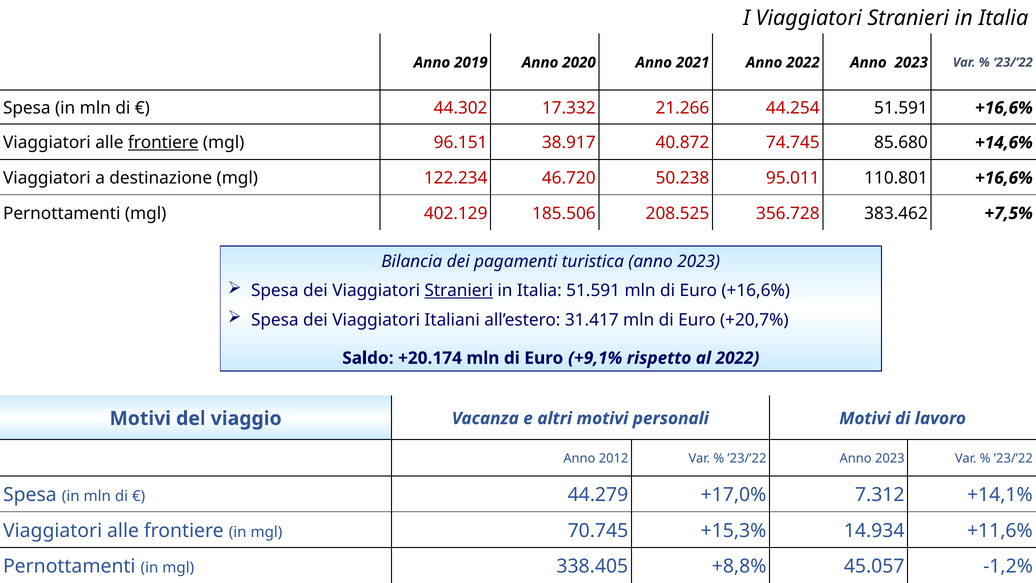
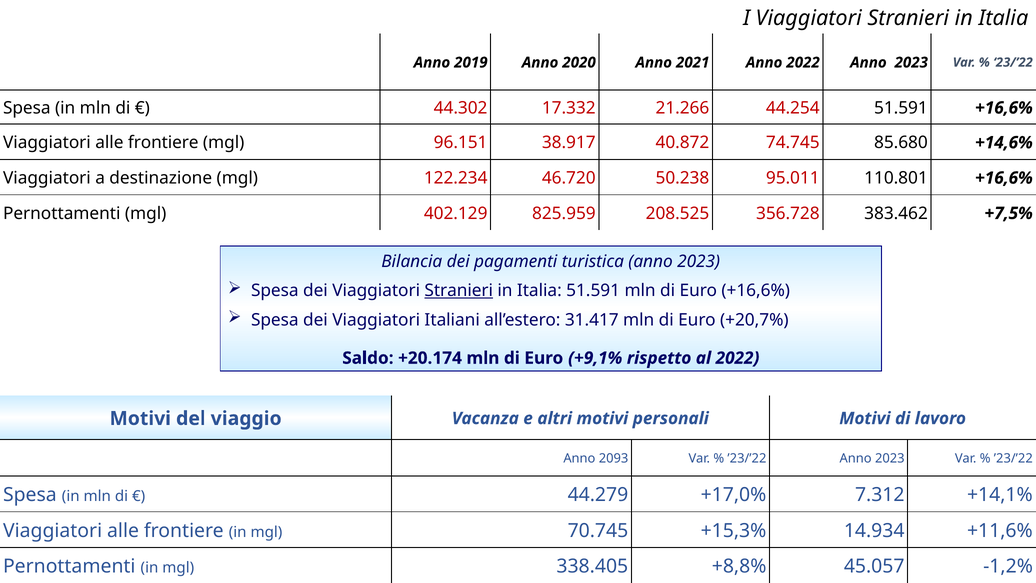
frontiere at (163, 143) underline: present -> none
185.506: 185.506 -> 825.959
2012: 2012 -> 2093
